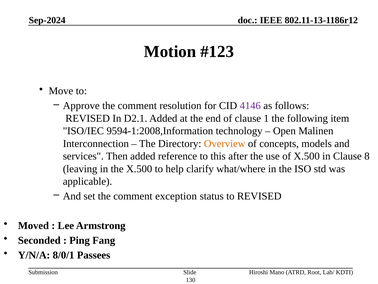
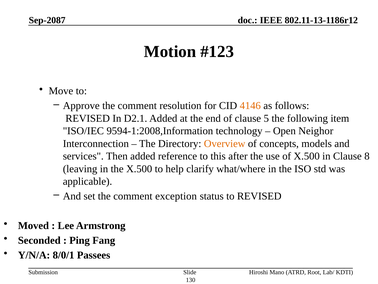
Sep-2024: Sep-2024 -> Sep-2087
4146 colour: purple -> orange
1: 1 -> 5
Malinen: Malinen -> Neighor
